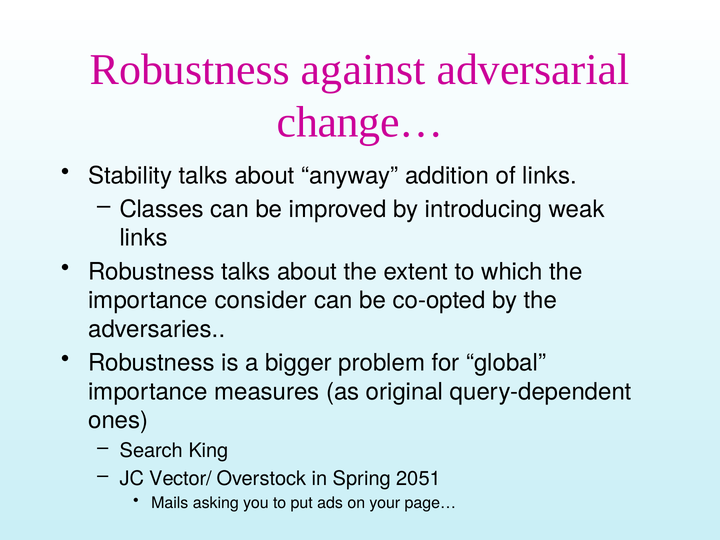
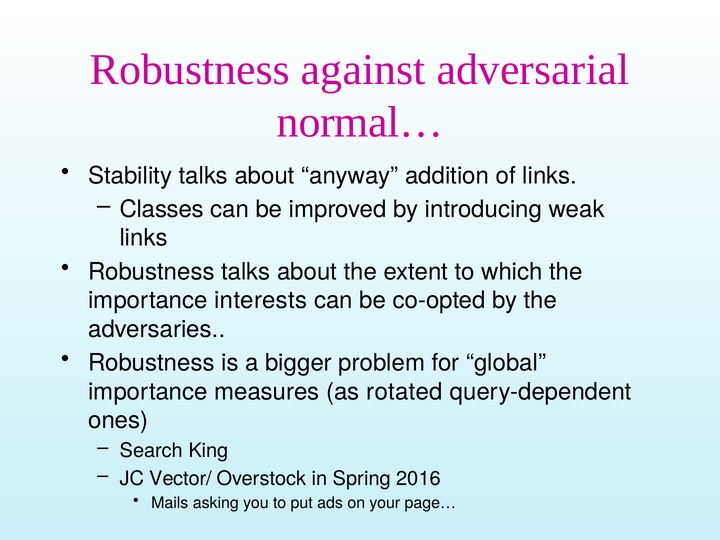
change…: change… -> normal…
consider: consider -> interests
original: original -> rotated
2051: 2051 -> 2016
